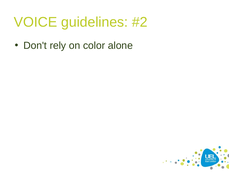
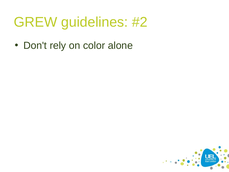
VOICE: VOICE -> GREW
